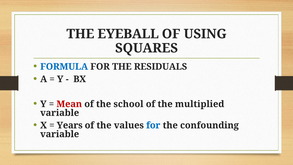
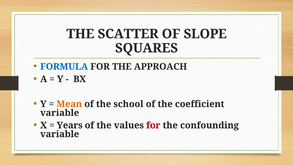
EYEBALL: EYEBALL -> SCATTER
USING: USING -> SLOPE
RESIDUALS: RESIDUALS -> APPROACH
Mean colour: red -> orange
multiplied: multiplied -> coefficient
for at (153, 125) colour: blue -> red
